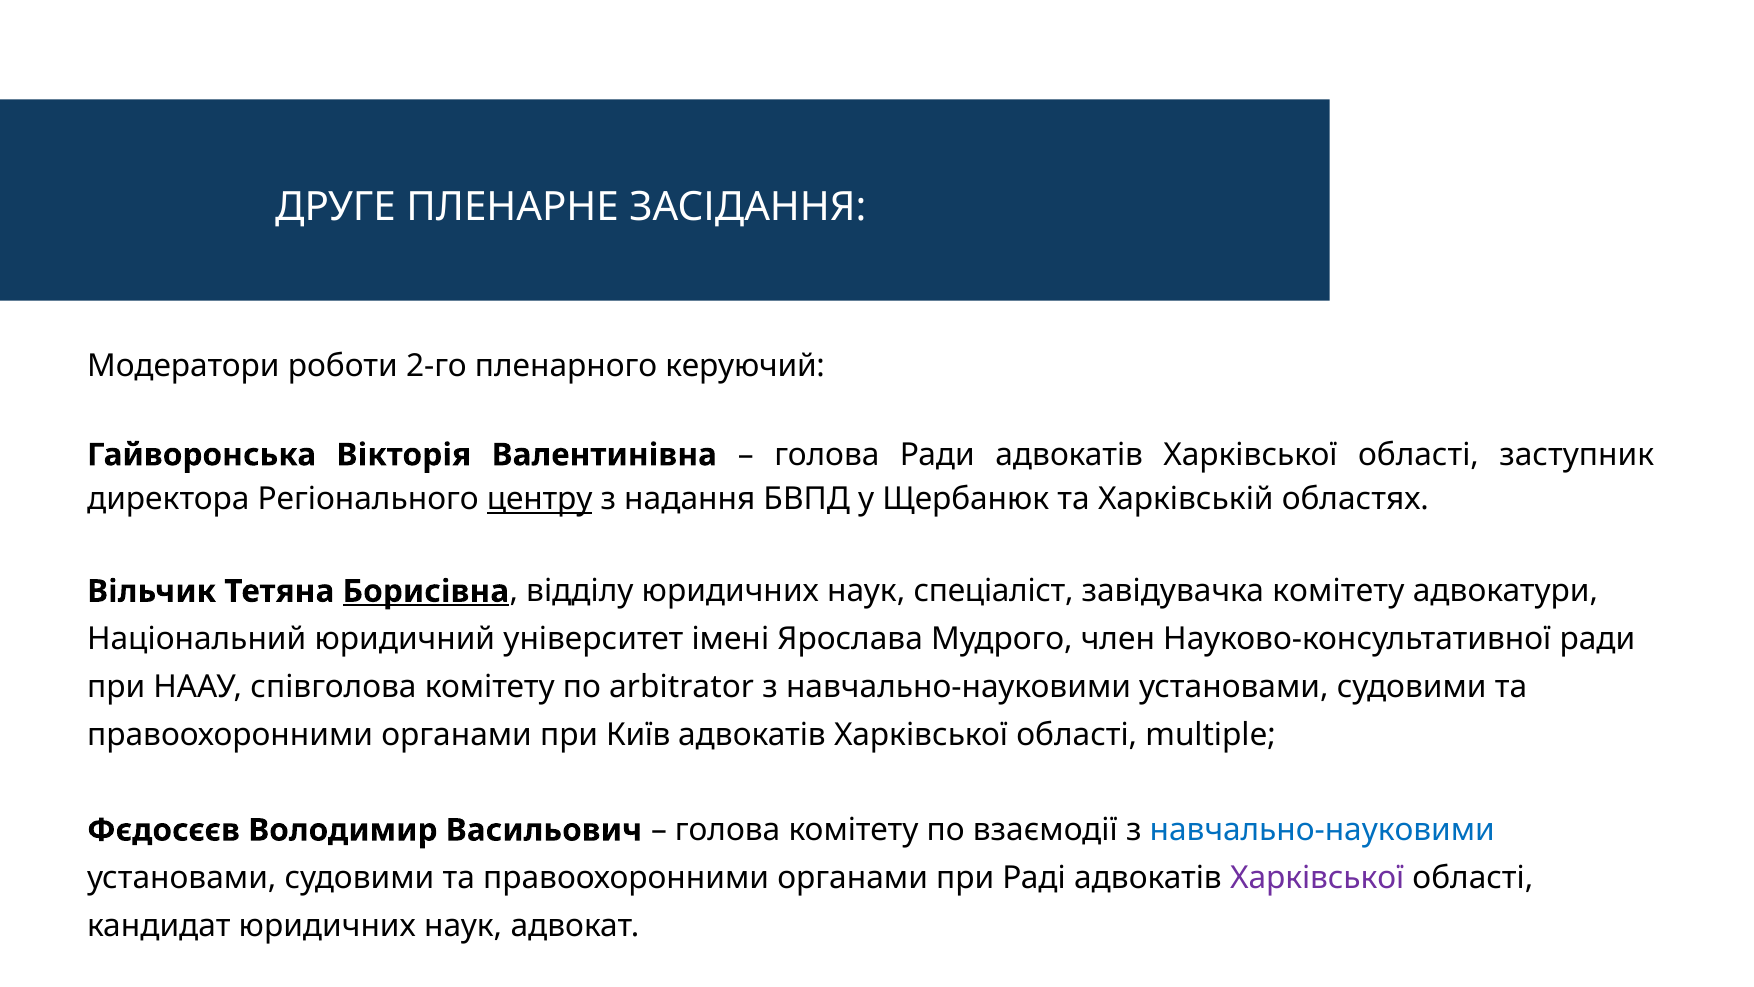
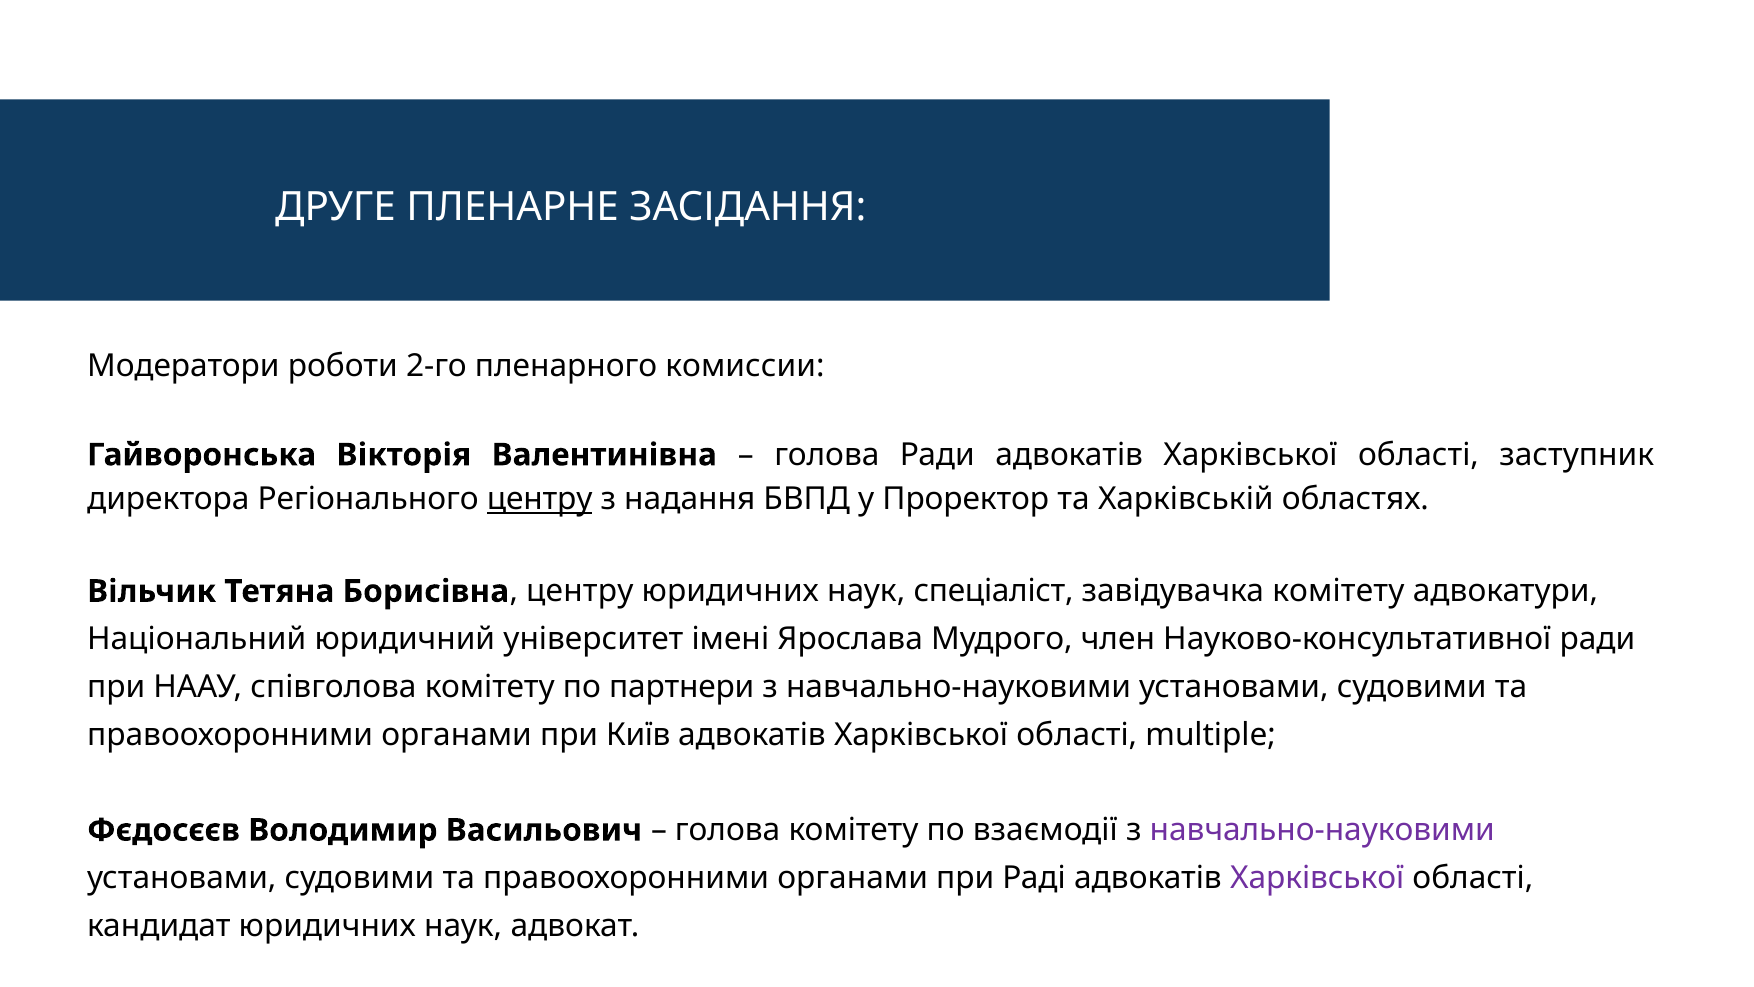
керуючий: керуючий -> комиссии
Щербанюк: Щербанюк -> Проректор
Борисівна underline: present -> none
відділу at (580, 591): відділу -> центру
arbitrator: arbitrator -> партнери
навчально-науковими at (1322, 830) colour: blue -> purple
